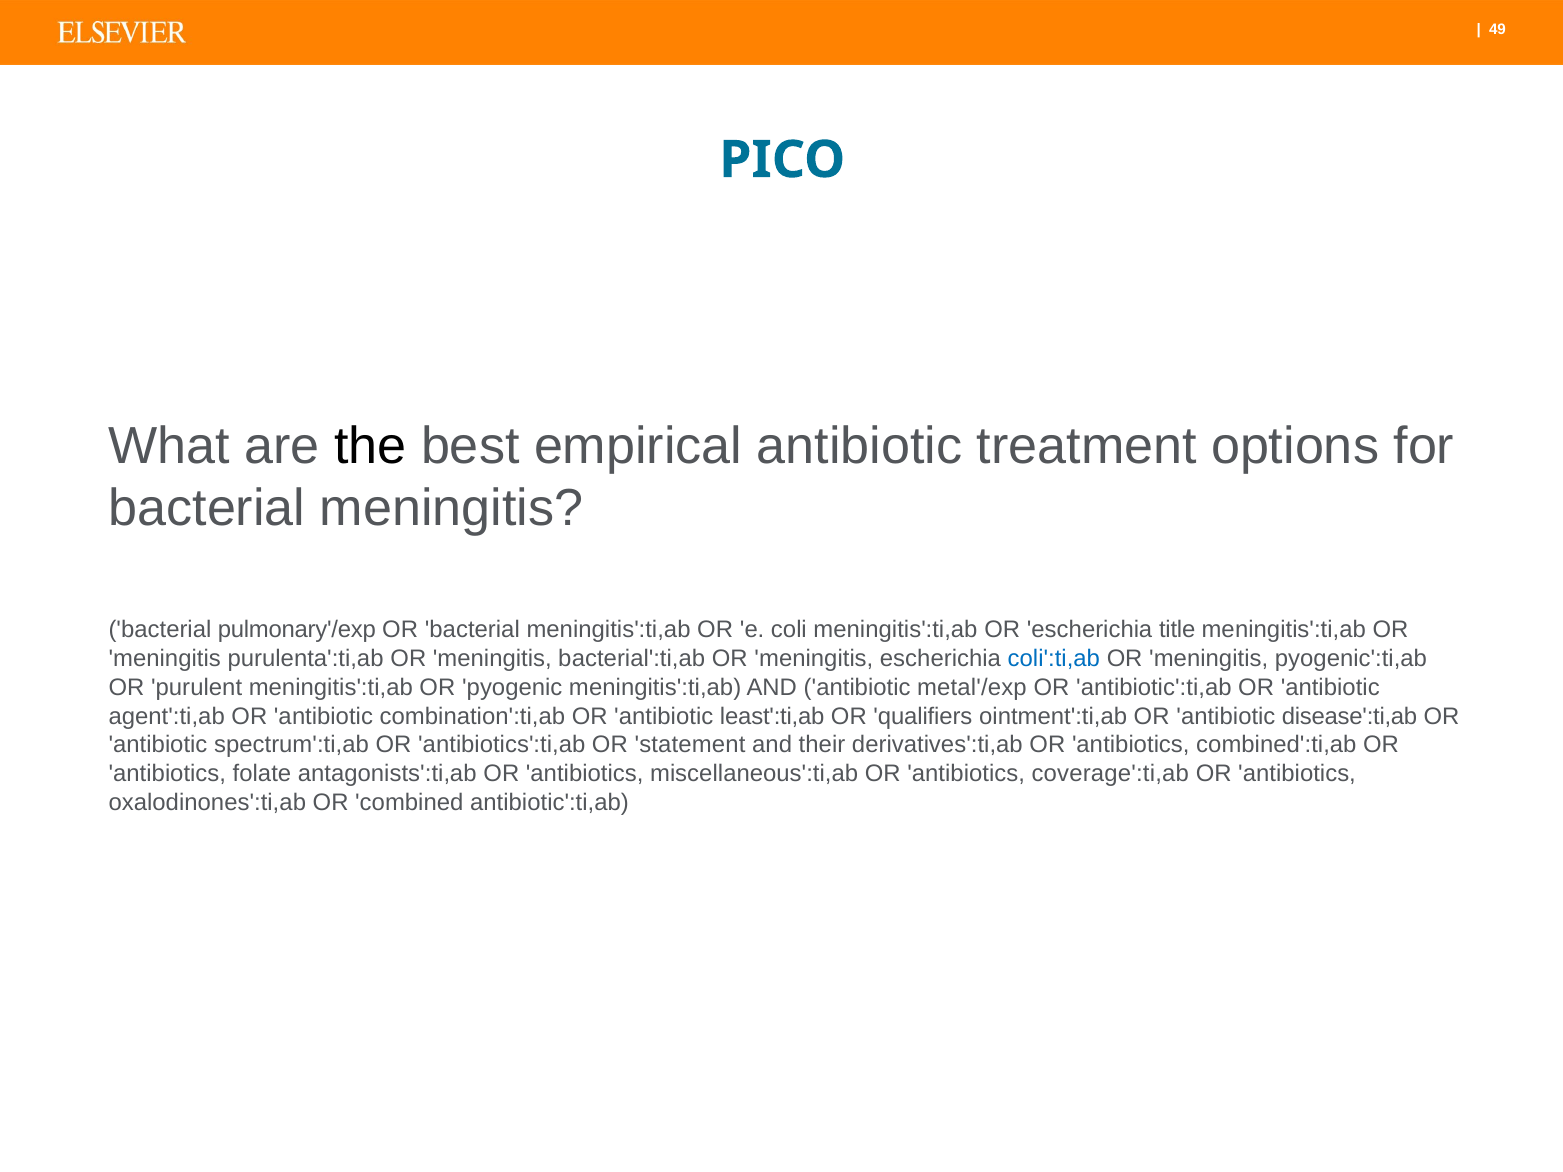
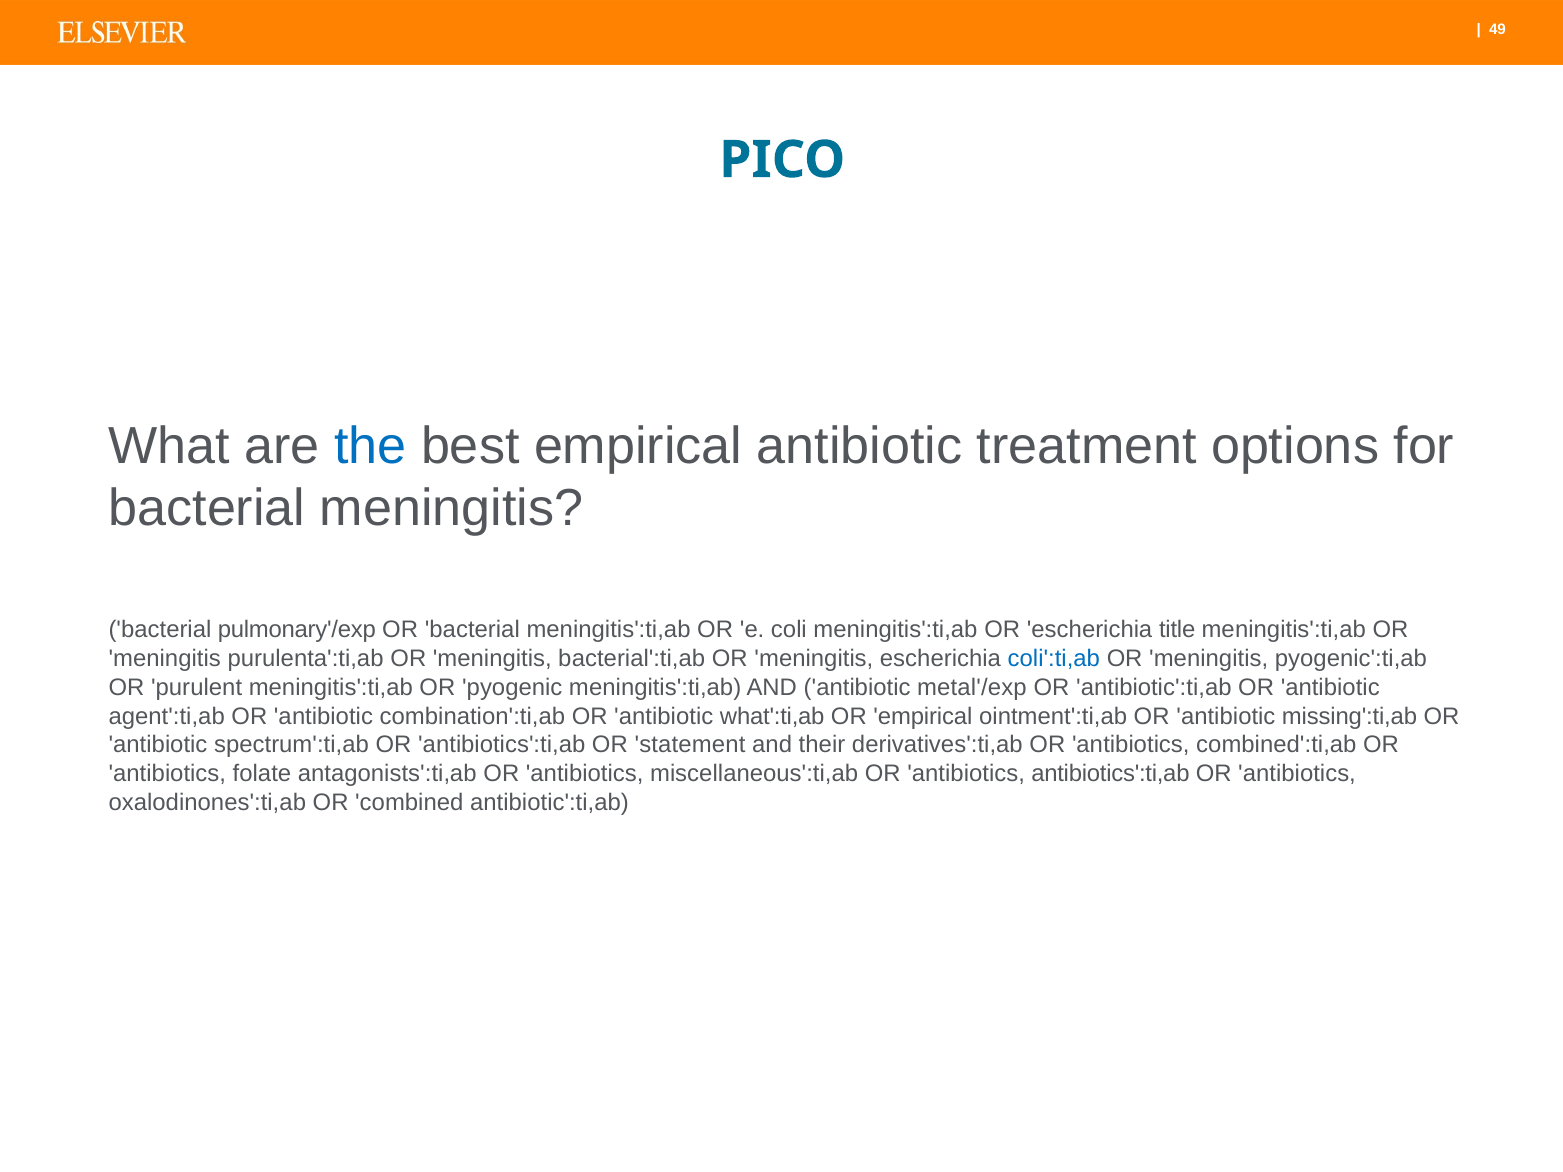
the colour: black -> blue
least':ti,ab: least':ti,ab -> what':ti,ab
OR qualifiers: qualifiers -> empirical
disease':ti,ab: disease':ti,ab -> missing':ti,ab
antibiotics coverage':ti,ab: coverage':ti,ab -> antibiotics':ti,ab
